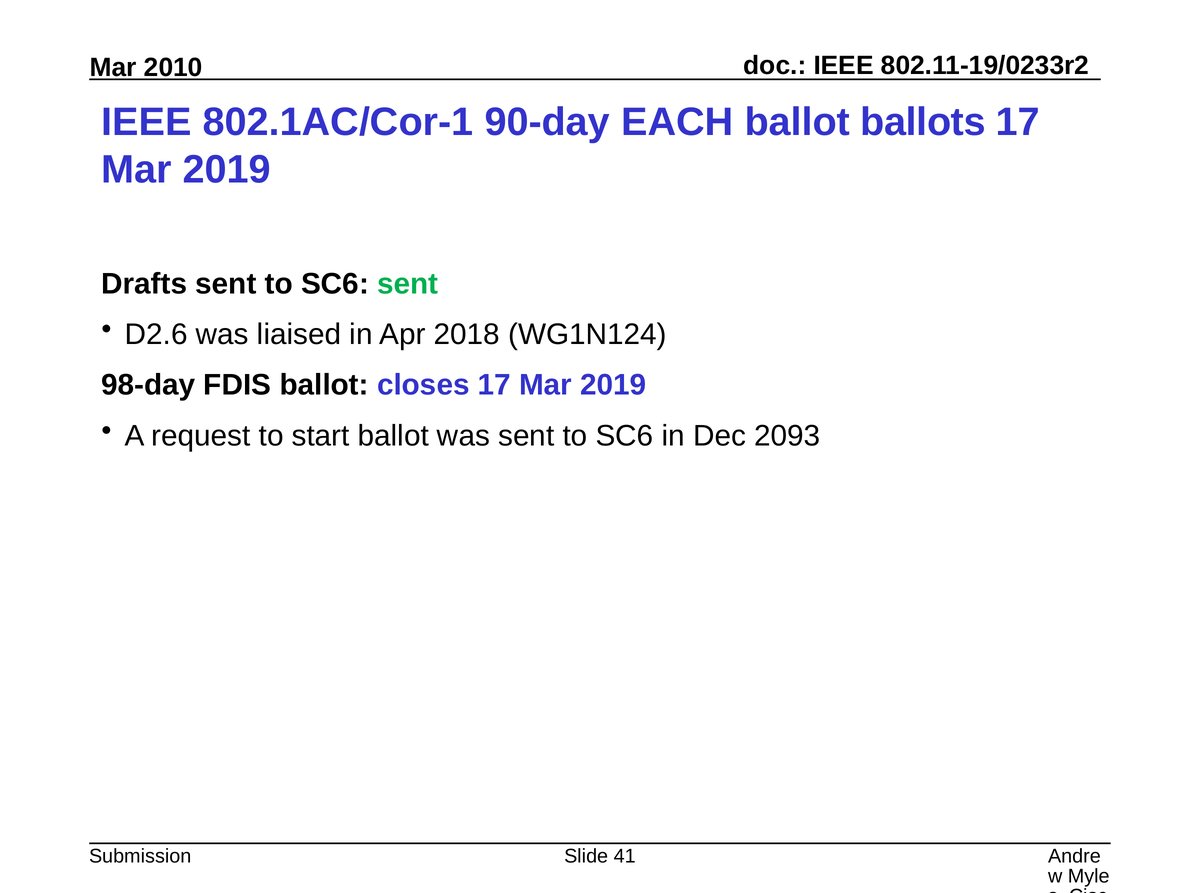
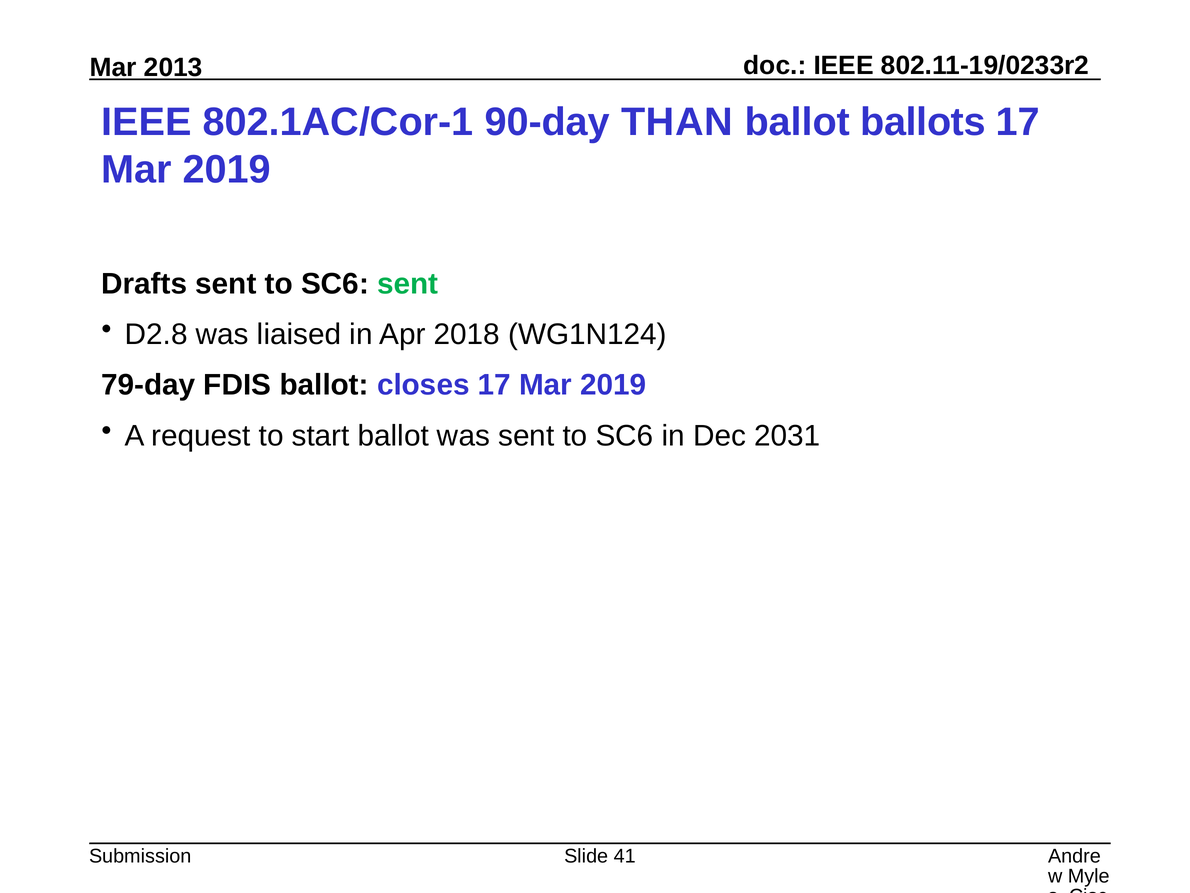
2010: 2010 -> 2013
EACH: EACH -> THAN
D2.6: D2.6 -> D2.8
98-day: 98-day -> 79-day
2093: 2093 -> 2031
